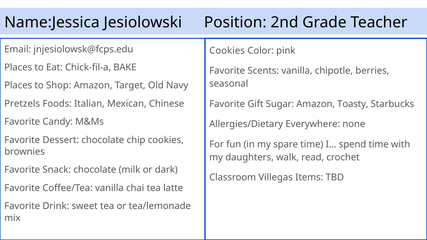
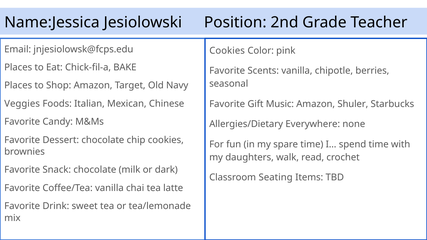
Pretzels: Pretzels -> Veggies
Sugar: Sugar -> Music
Toasty: Toasty -> Shuler
Villegas: Villegas -> Seating
